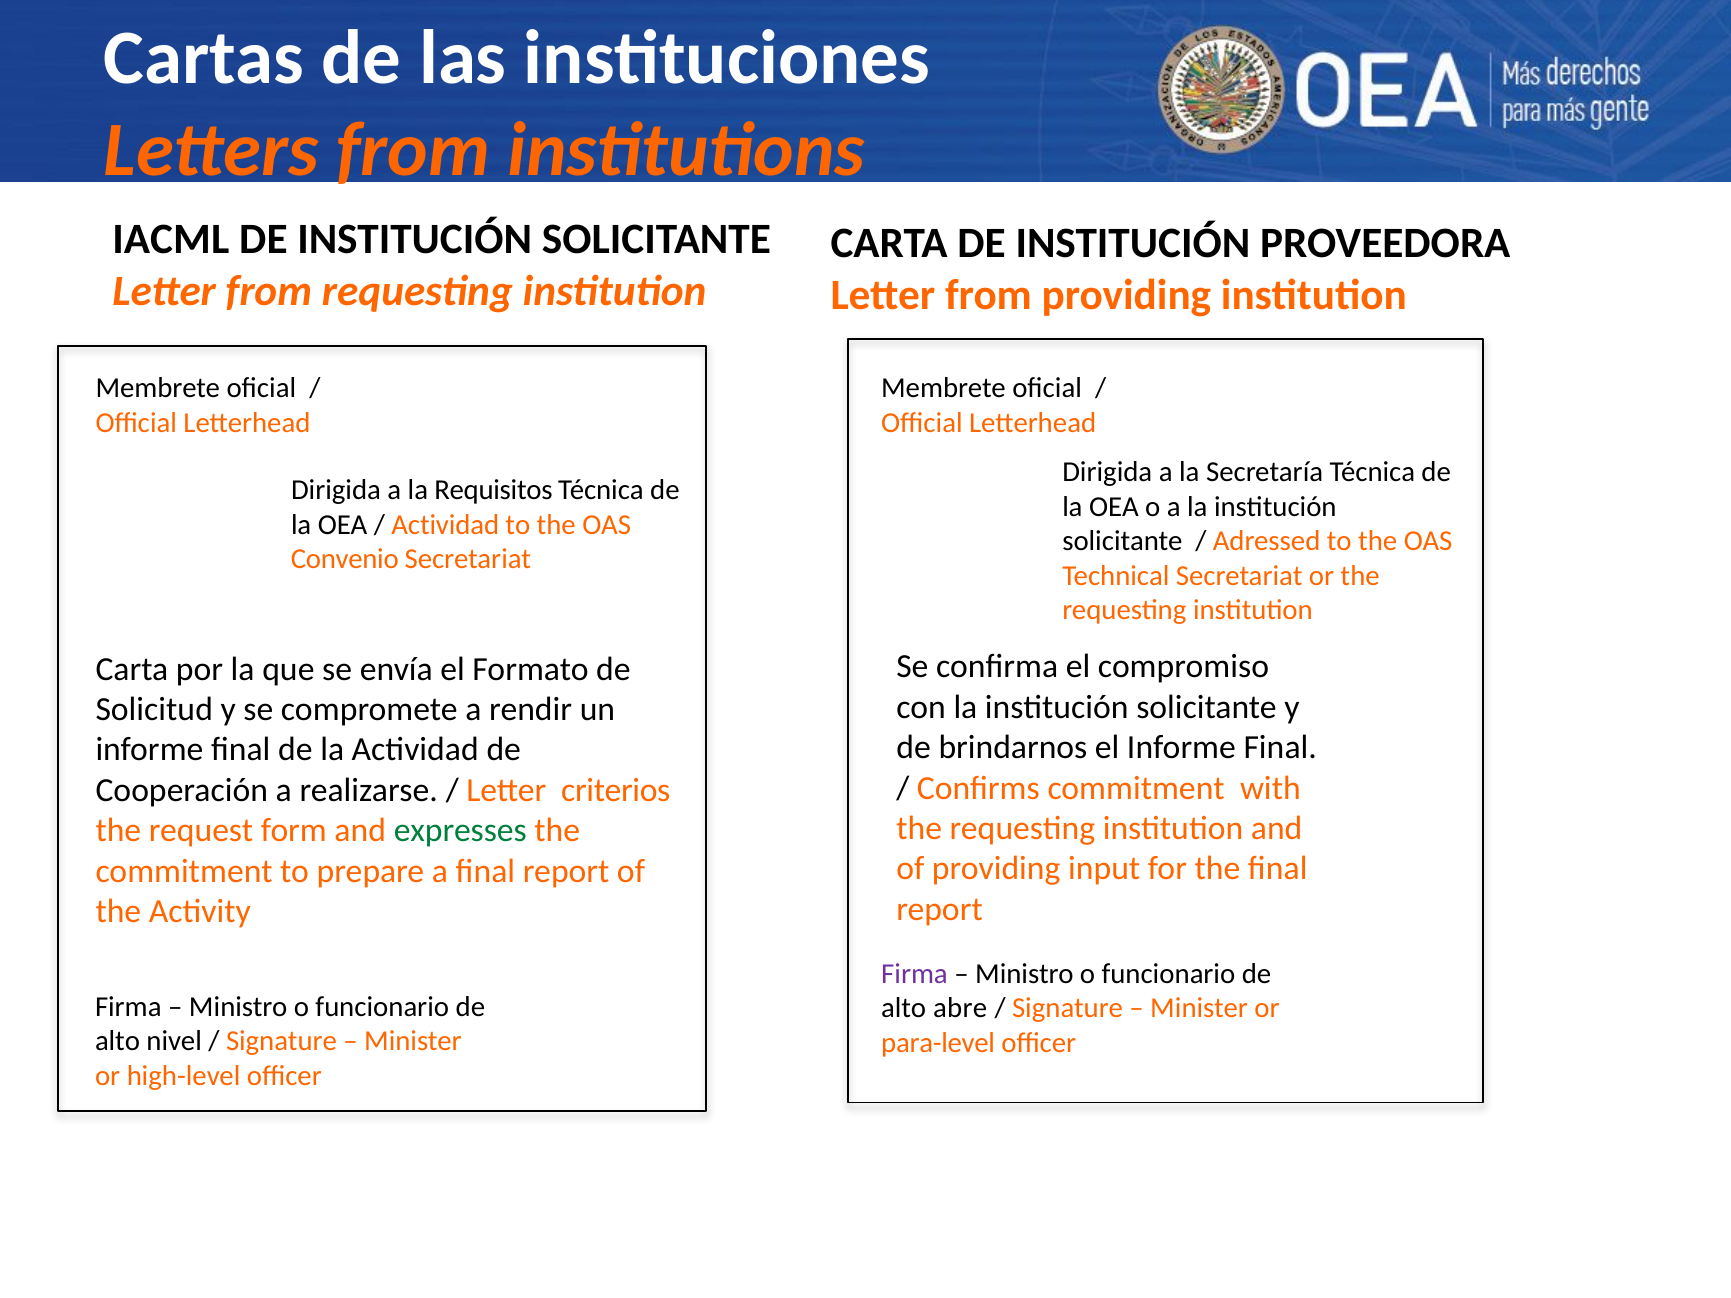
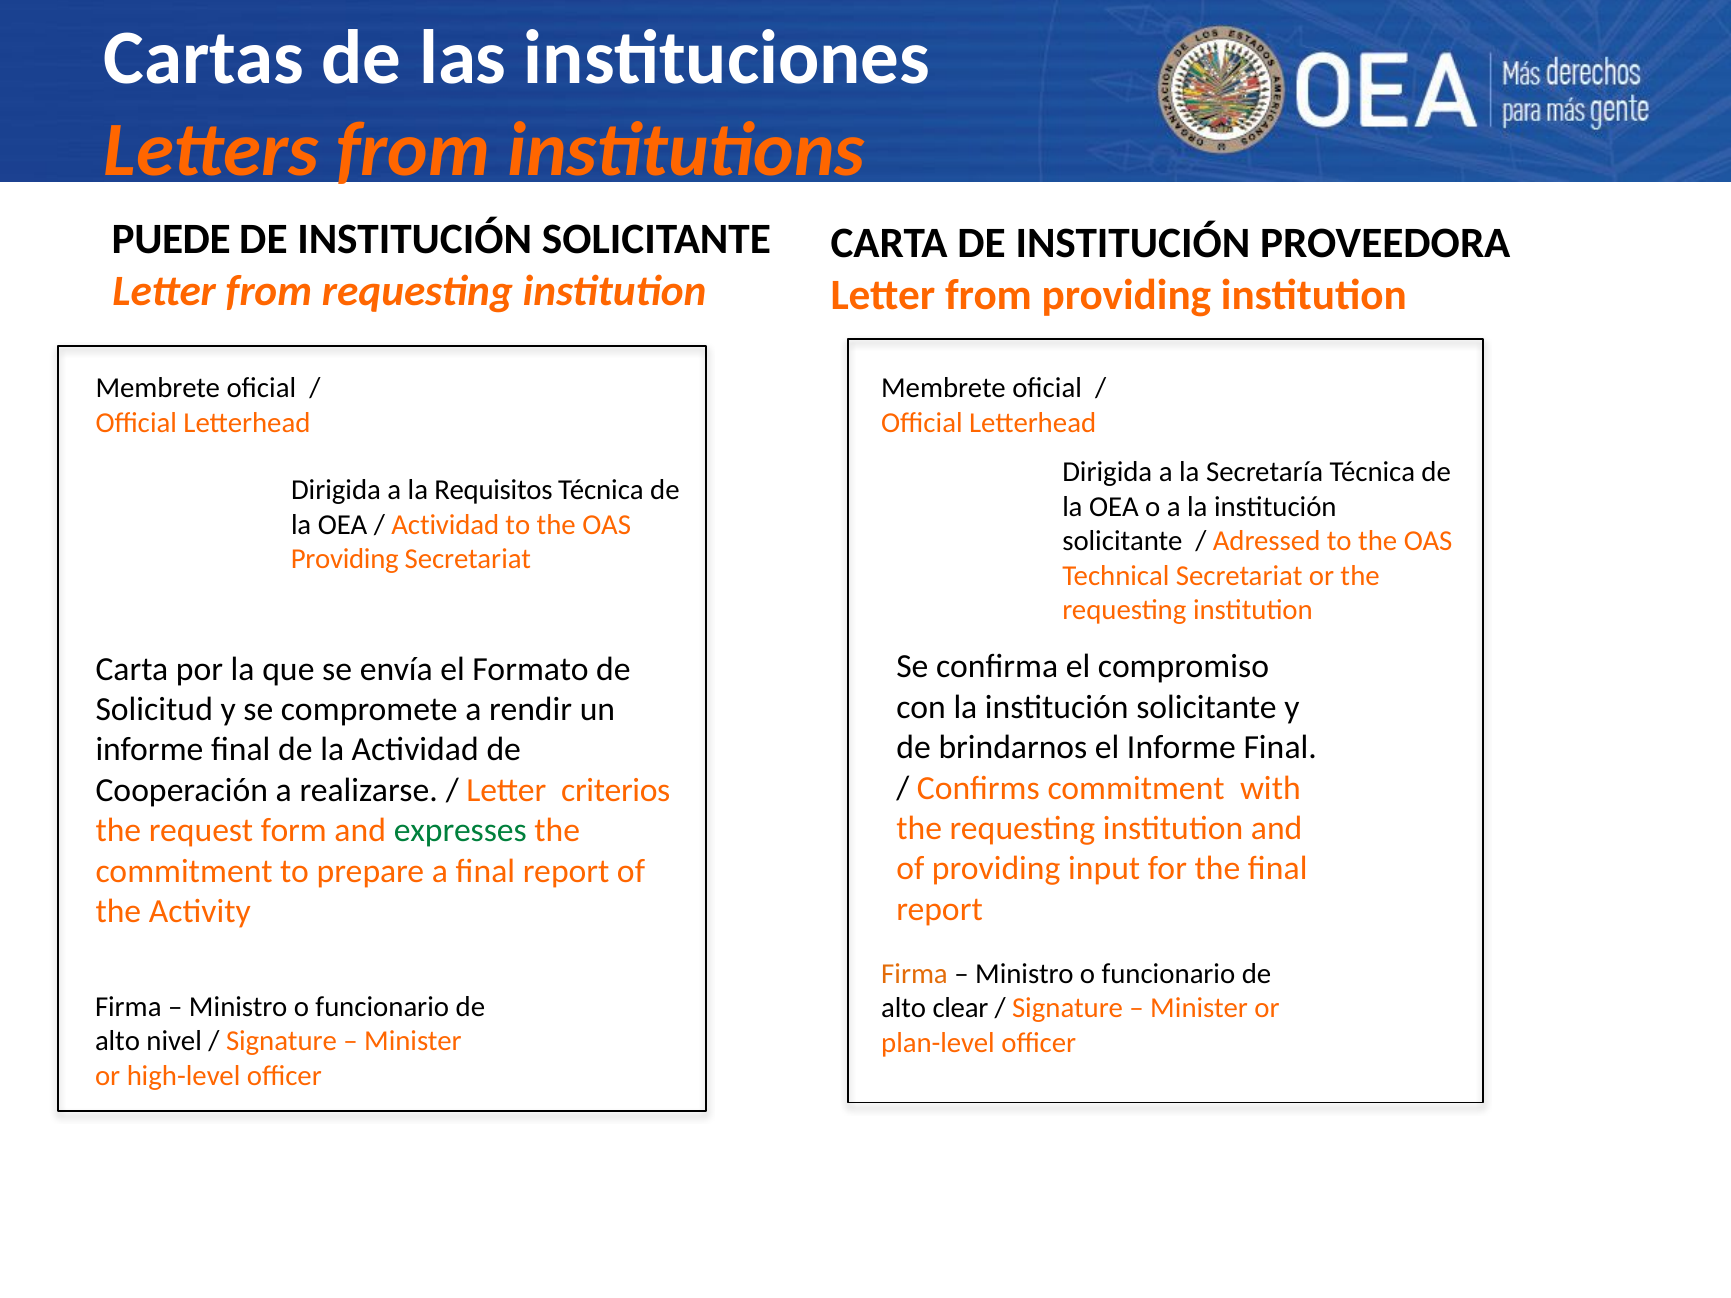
IACML: IACML -> PUEDE
Convenio at (345, 559): Convenio -> Providing
Firma at (915, 974) colour: purple -> orange
abre: abre -> clear
para-level: para-level -> plan-level
